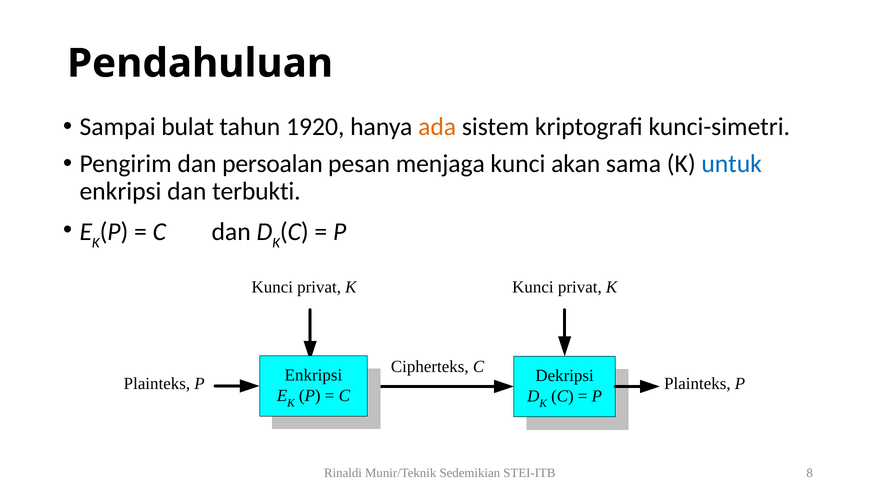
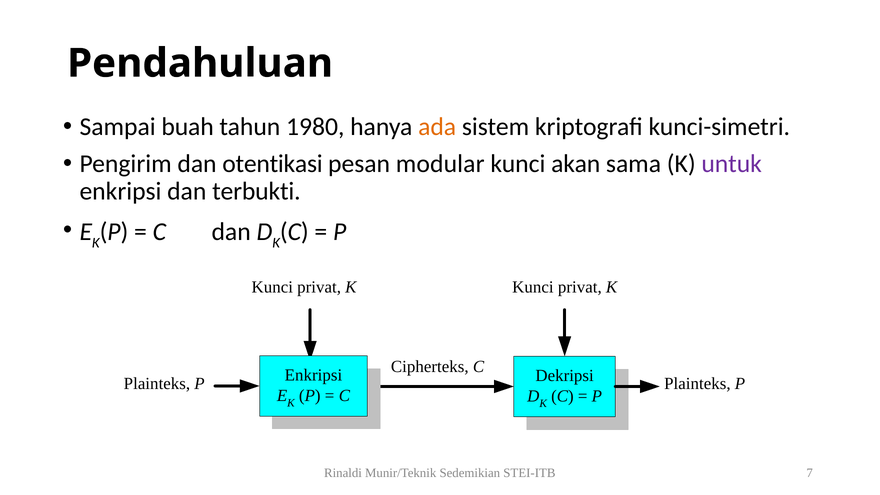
bulat: bulat -> buah
1920: 1920 -> 1980
persoalan: persoalan -> otentikasi
menjaga: menjaga -> modular
untuk colour: blue -> purple
8: 8 -> 7
